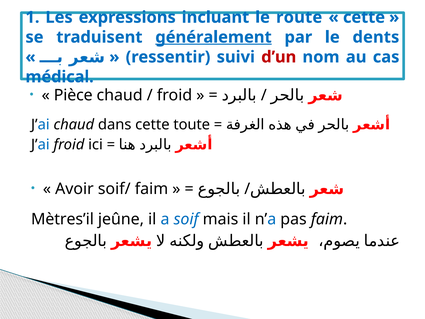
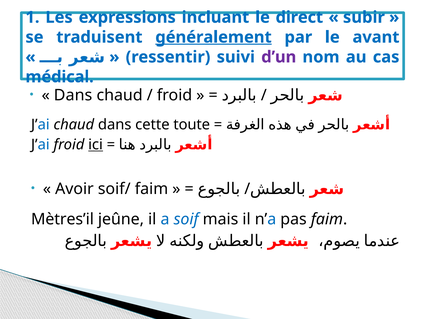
route: route -> direct
cette at (364, 17): cette -> subir
dents: dents -> avant
d’un colour: red -> purple
Pièce at (73, 95): Pièce -> Dans
ici underline: none -> present
